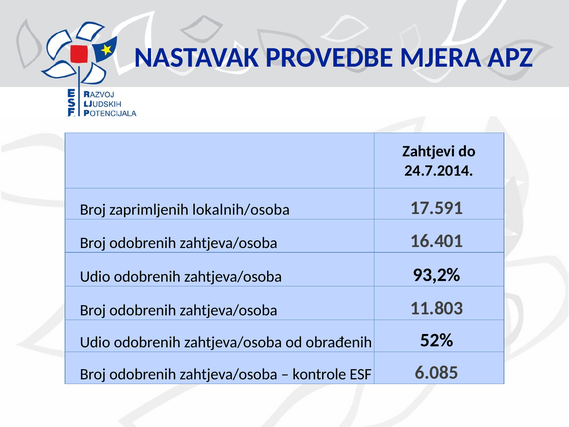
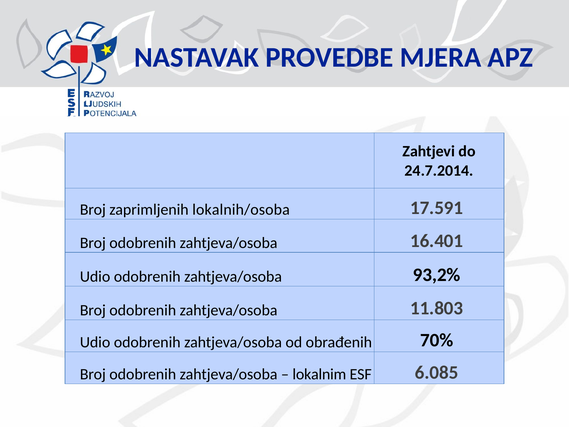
52%: 52% -> 70%
kontrole: kontrole -> lokalnim
